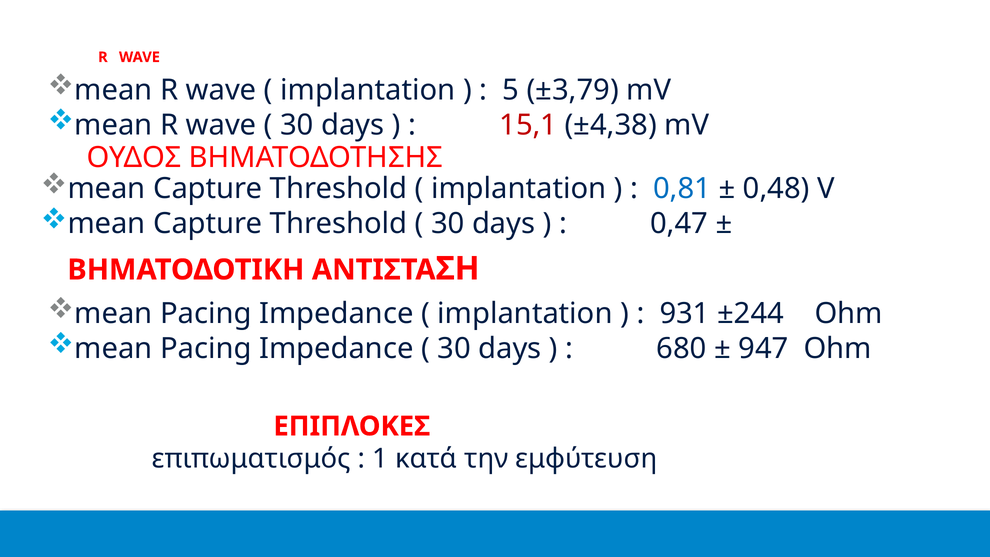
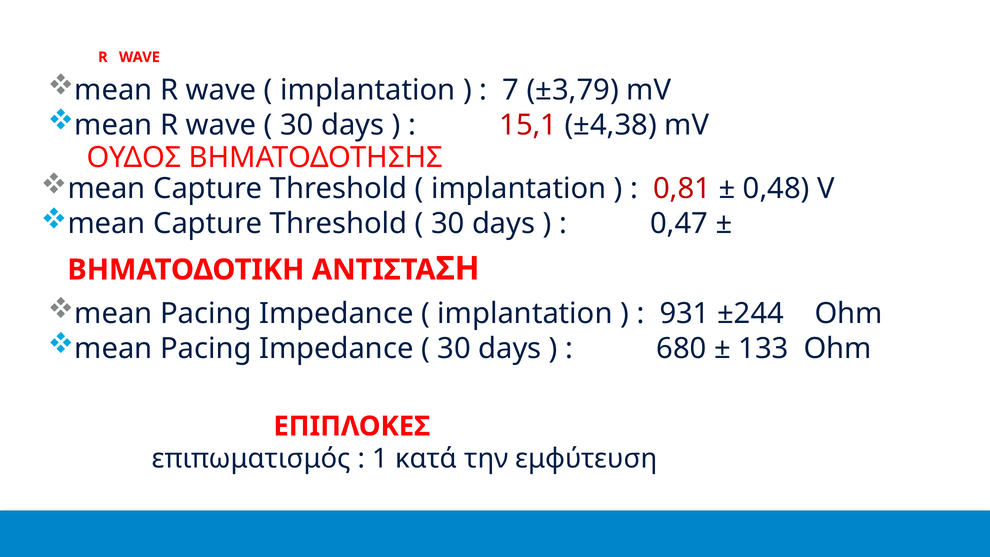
5: 5 -> 7
0,81 colour: blue -> red
947: 947 -> 133
